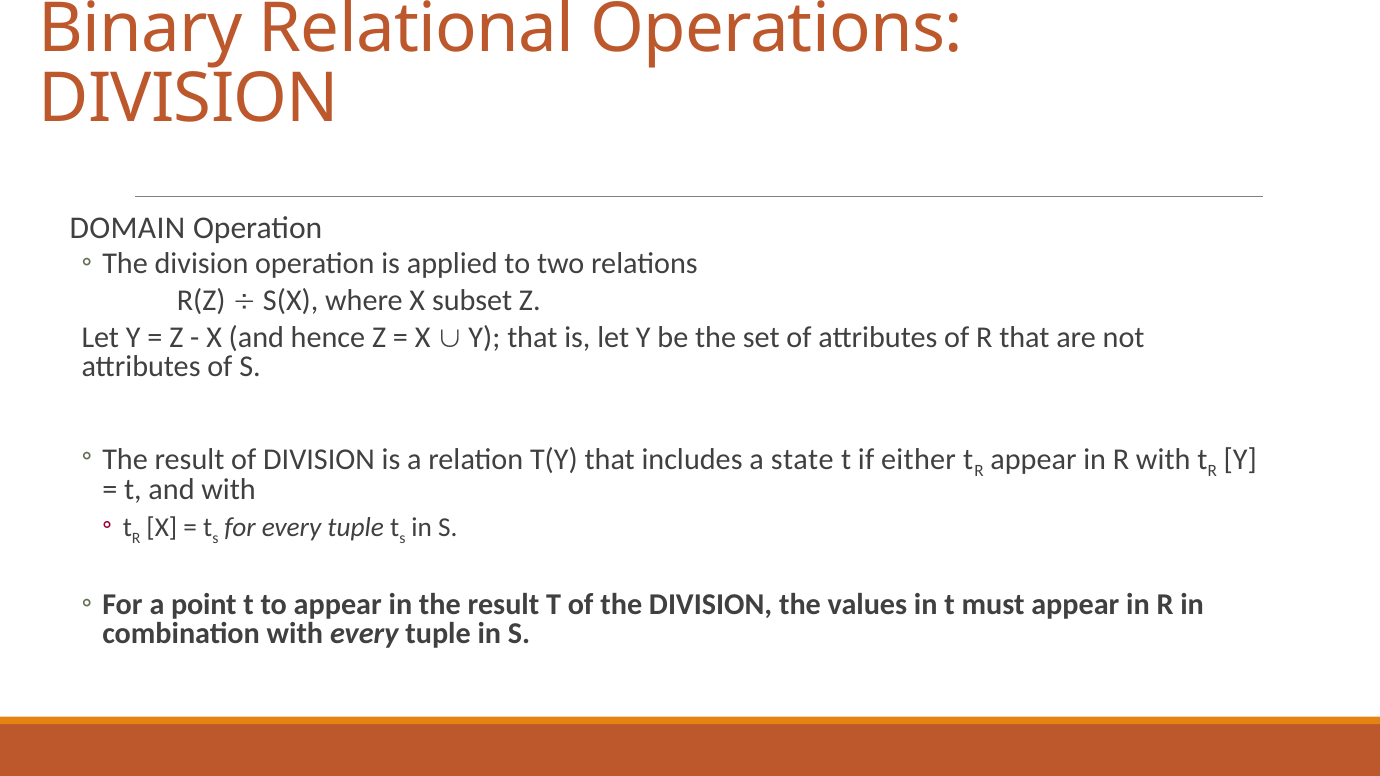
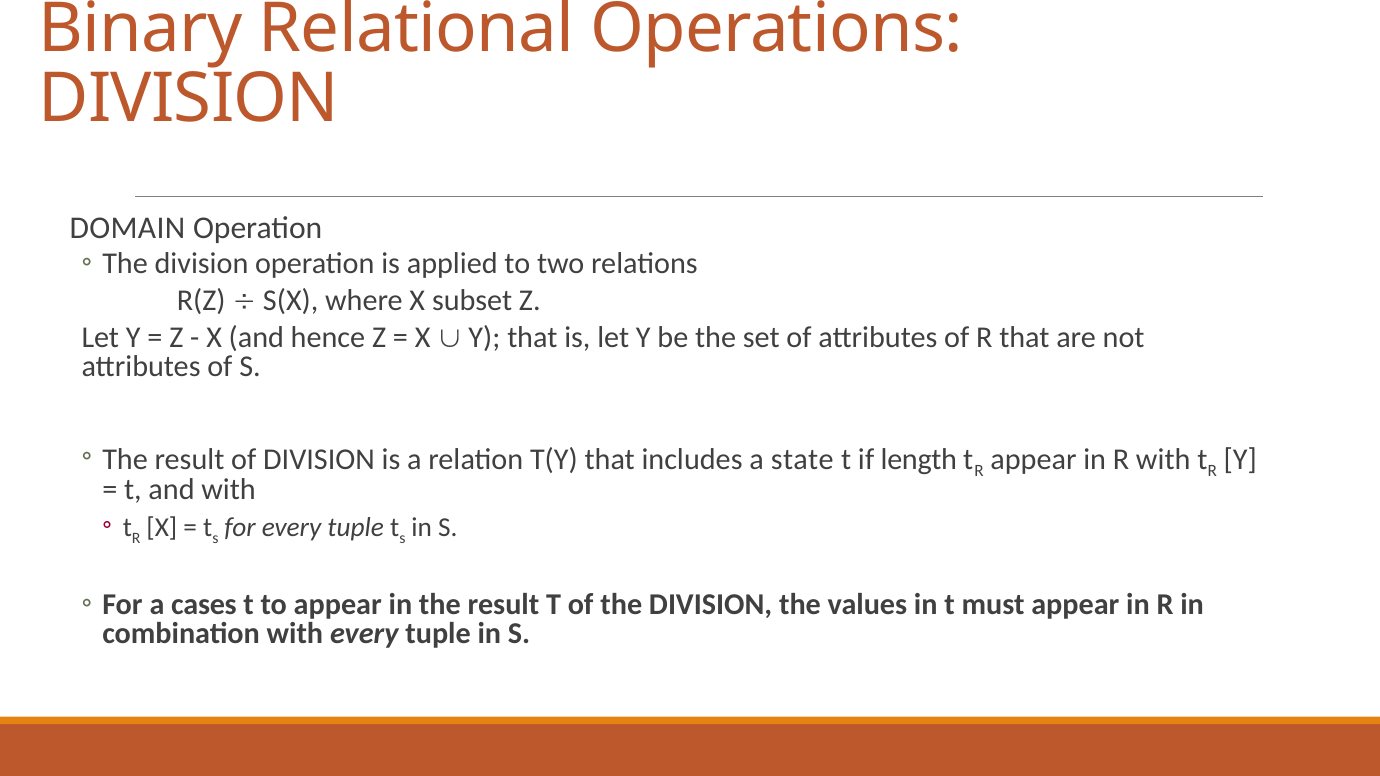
either: either -> length
point: point -> cases
